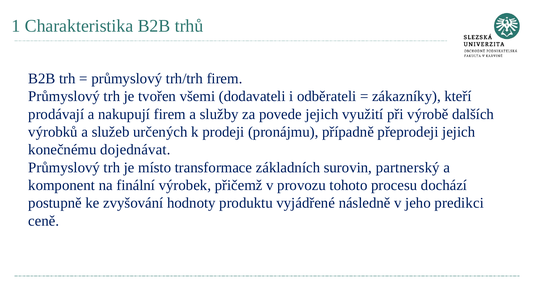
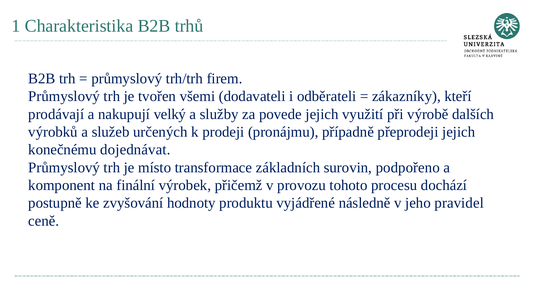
nakupují firem: firem -> velký
partnerský: partnerský -> podpořeno
predikci: predikci -> pravidel
